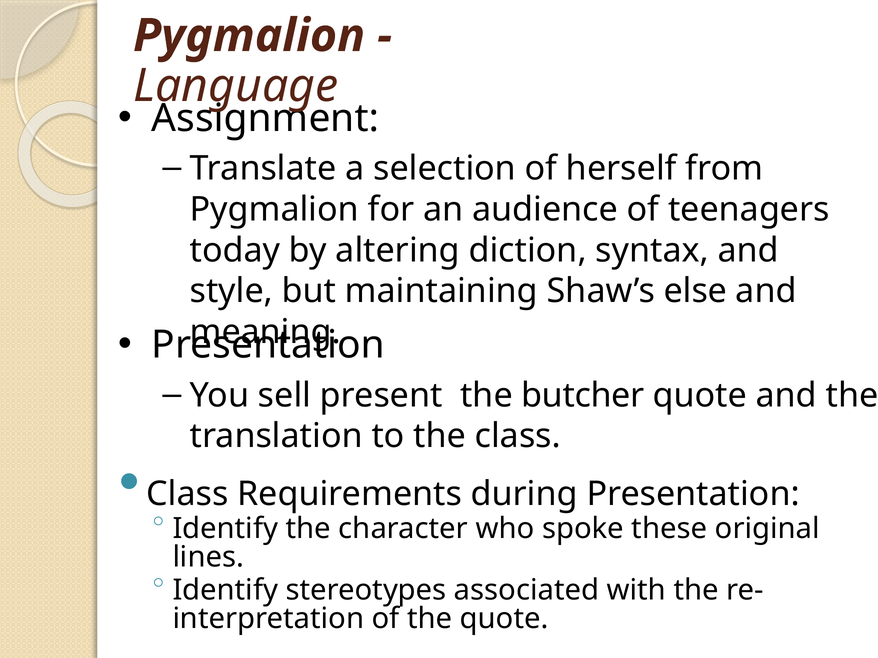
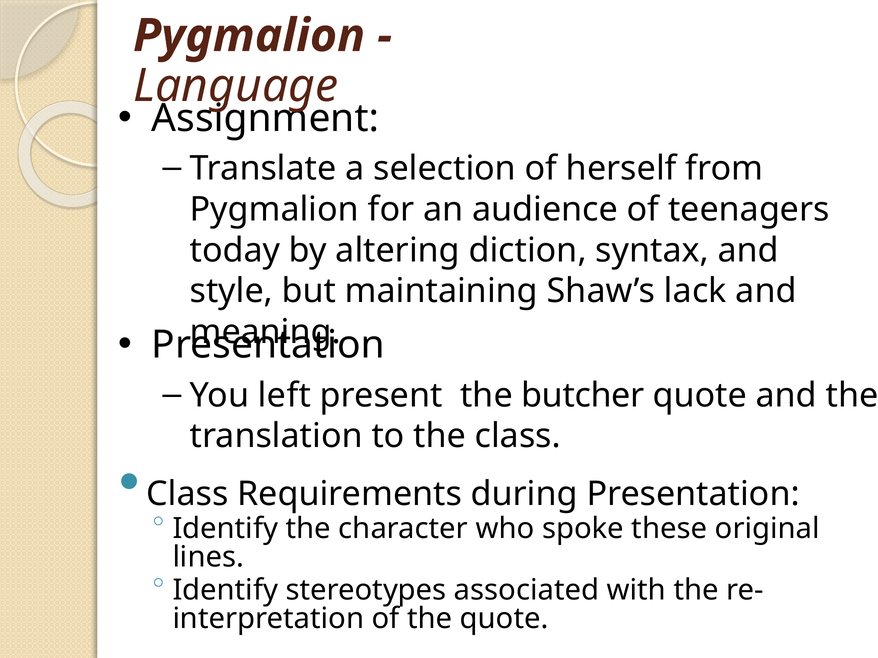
else: else -> lack
sell: sell -> left
